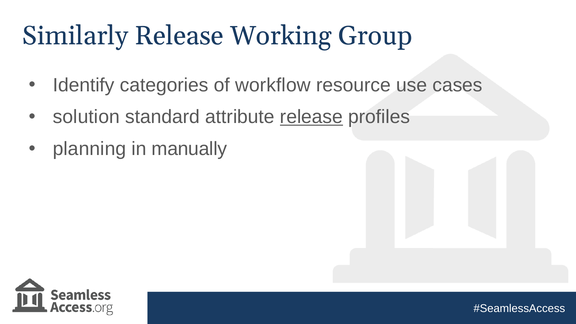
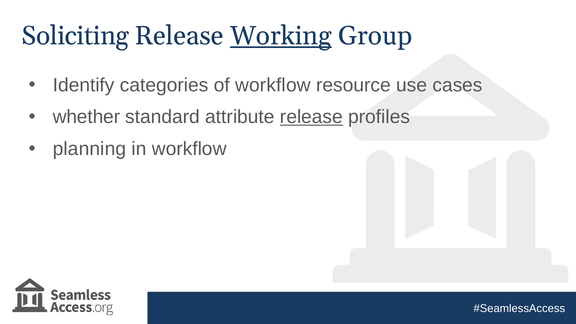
Similarly: Similarly -> Soliciting
Working underline: none -> present
solution: solution -> whether
in manually: manually -> workflow
